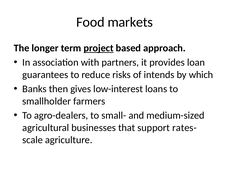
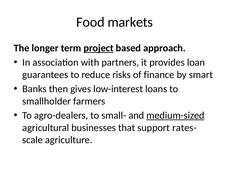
intends: intends -> finance
which: which -> smart
medium-sized underline: none -> present
